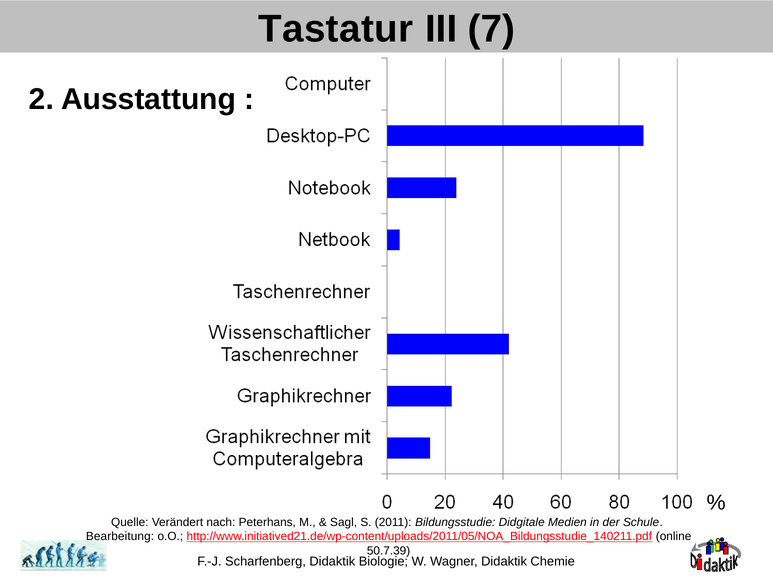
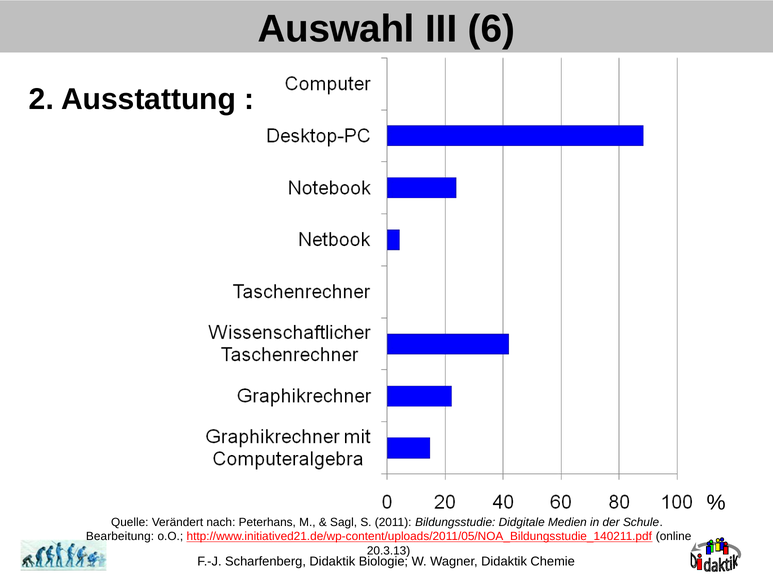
Tastatur: Tastatur -> Auswahl
7: 7 -> 6
50.7.39: 50.7.39 -> 20.3.13
